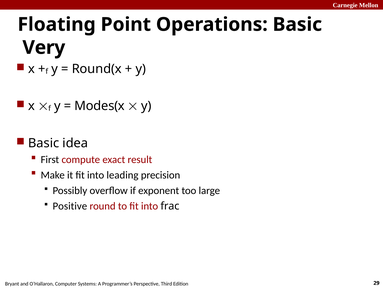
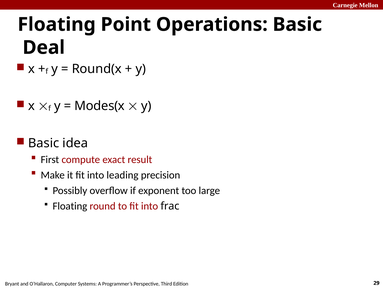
Very: Very -> Deal
Positive at (70, 206): Positive -> Floating
